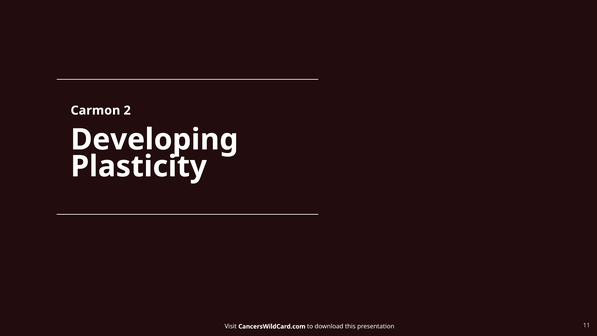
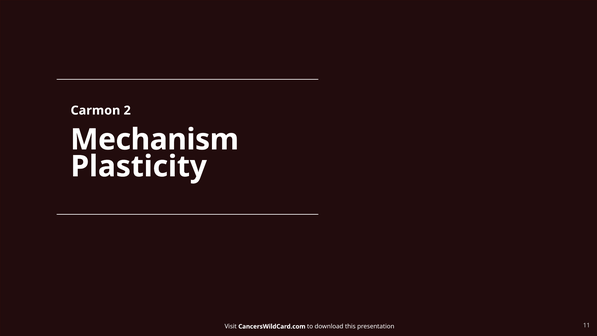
Developing: Developing -> Mechanism
